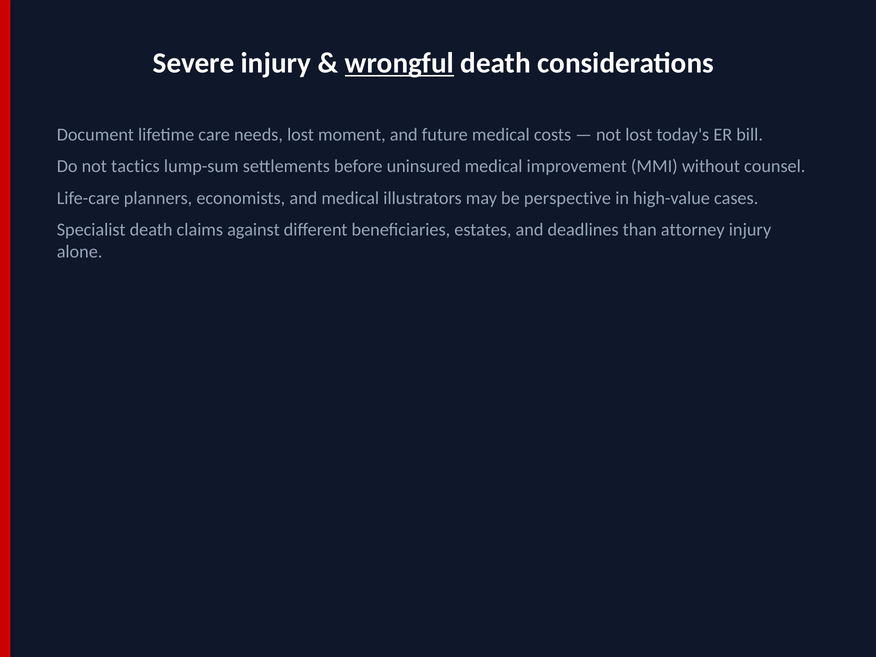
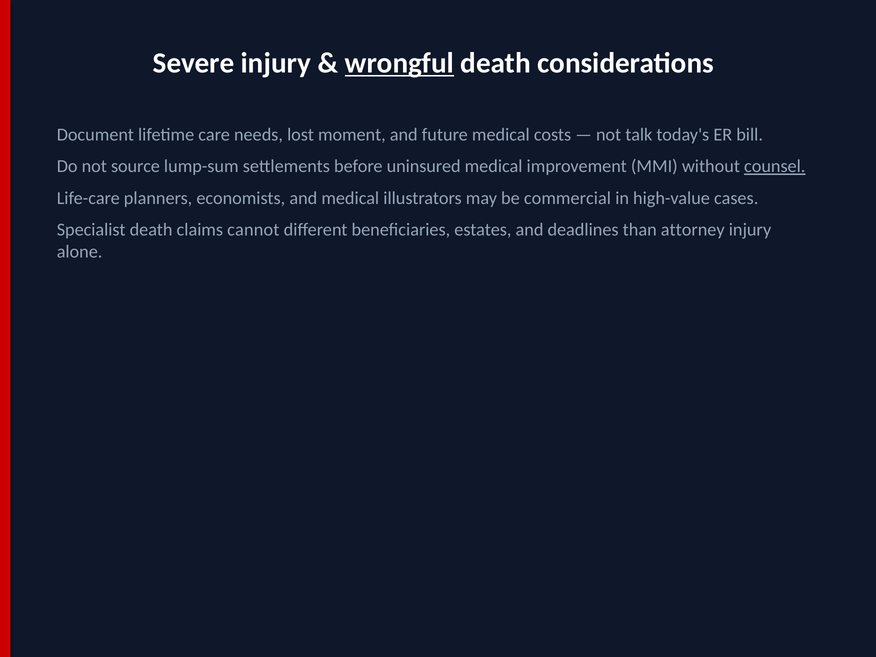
not lost: lost -> talk
tactics: tactics -> source
counsel underline: none -> present
perspective: perspective -> commercial
against: against -> cannot
